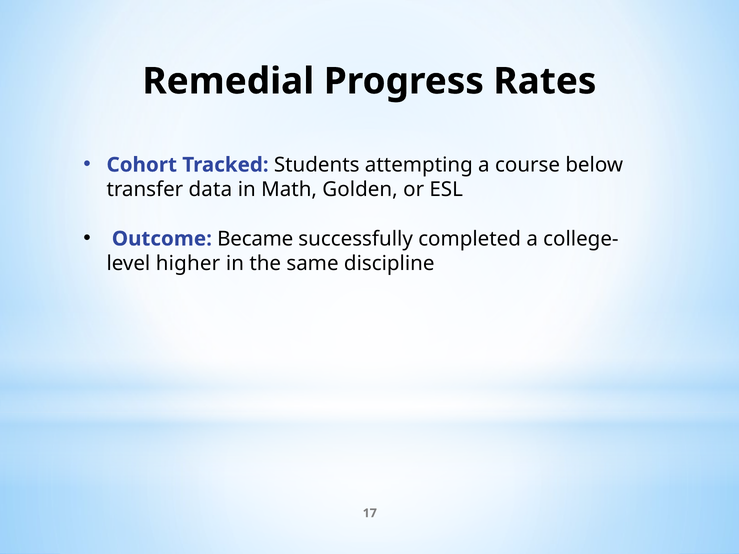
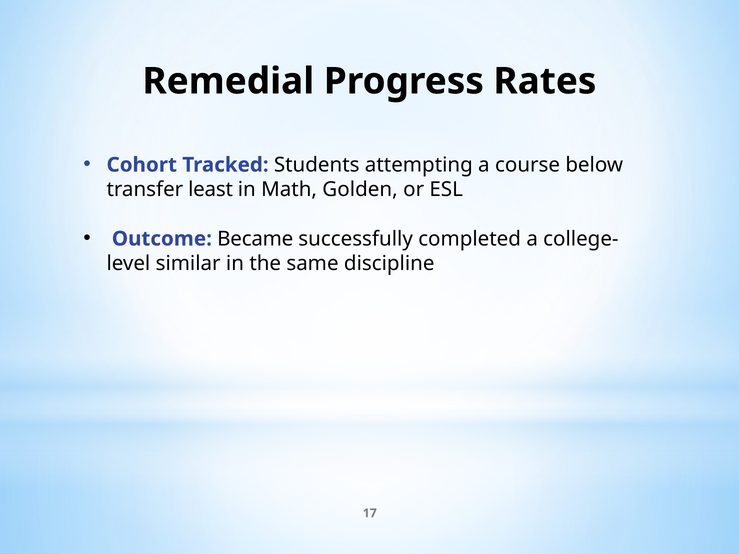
data: data -> least
higher: higher -> similar
